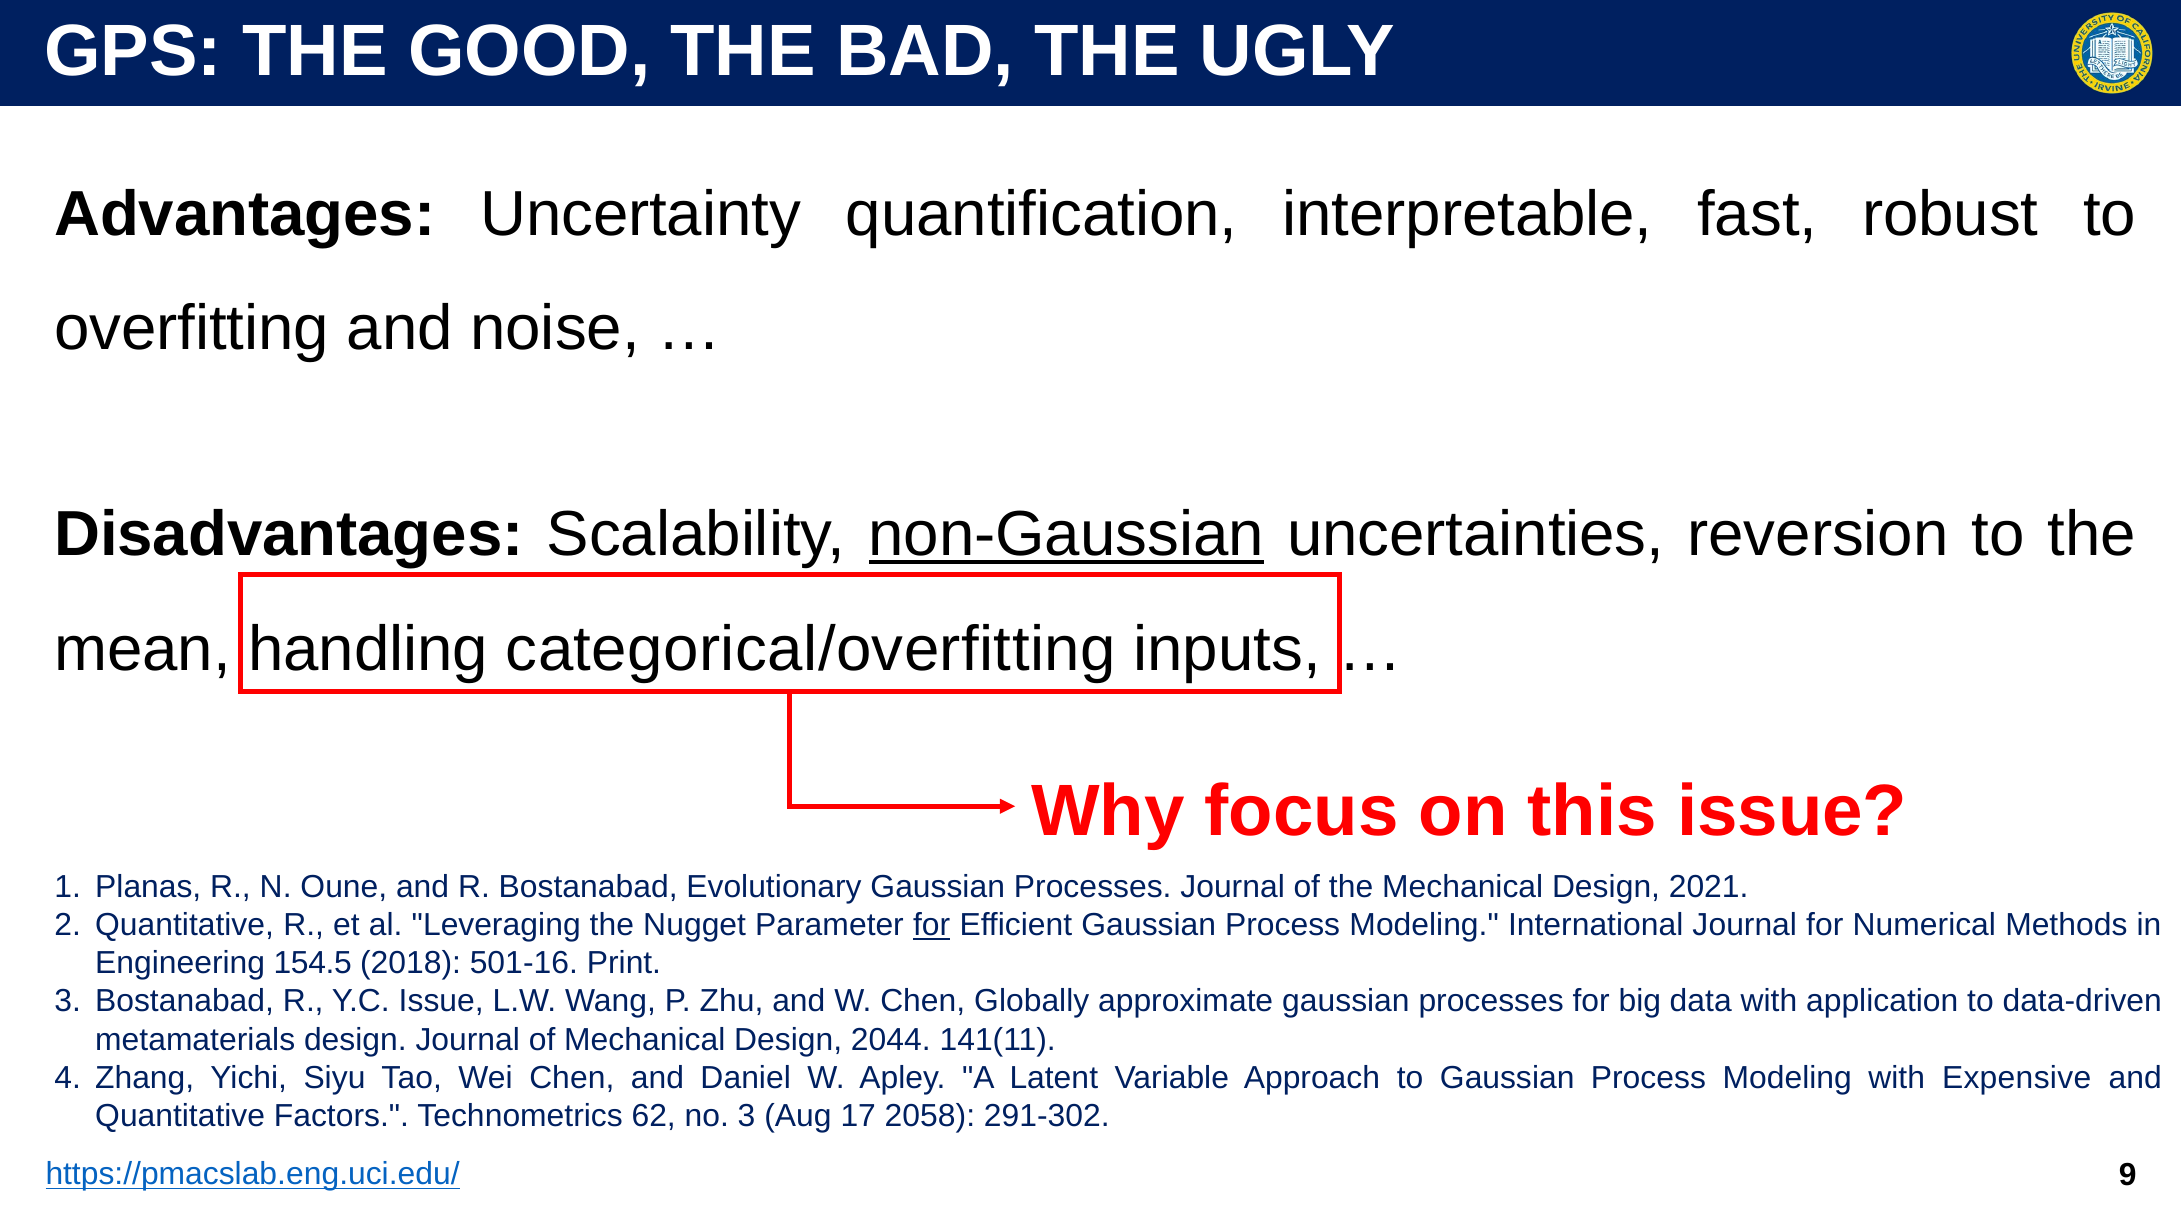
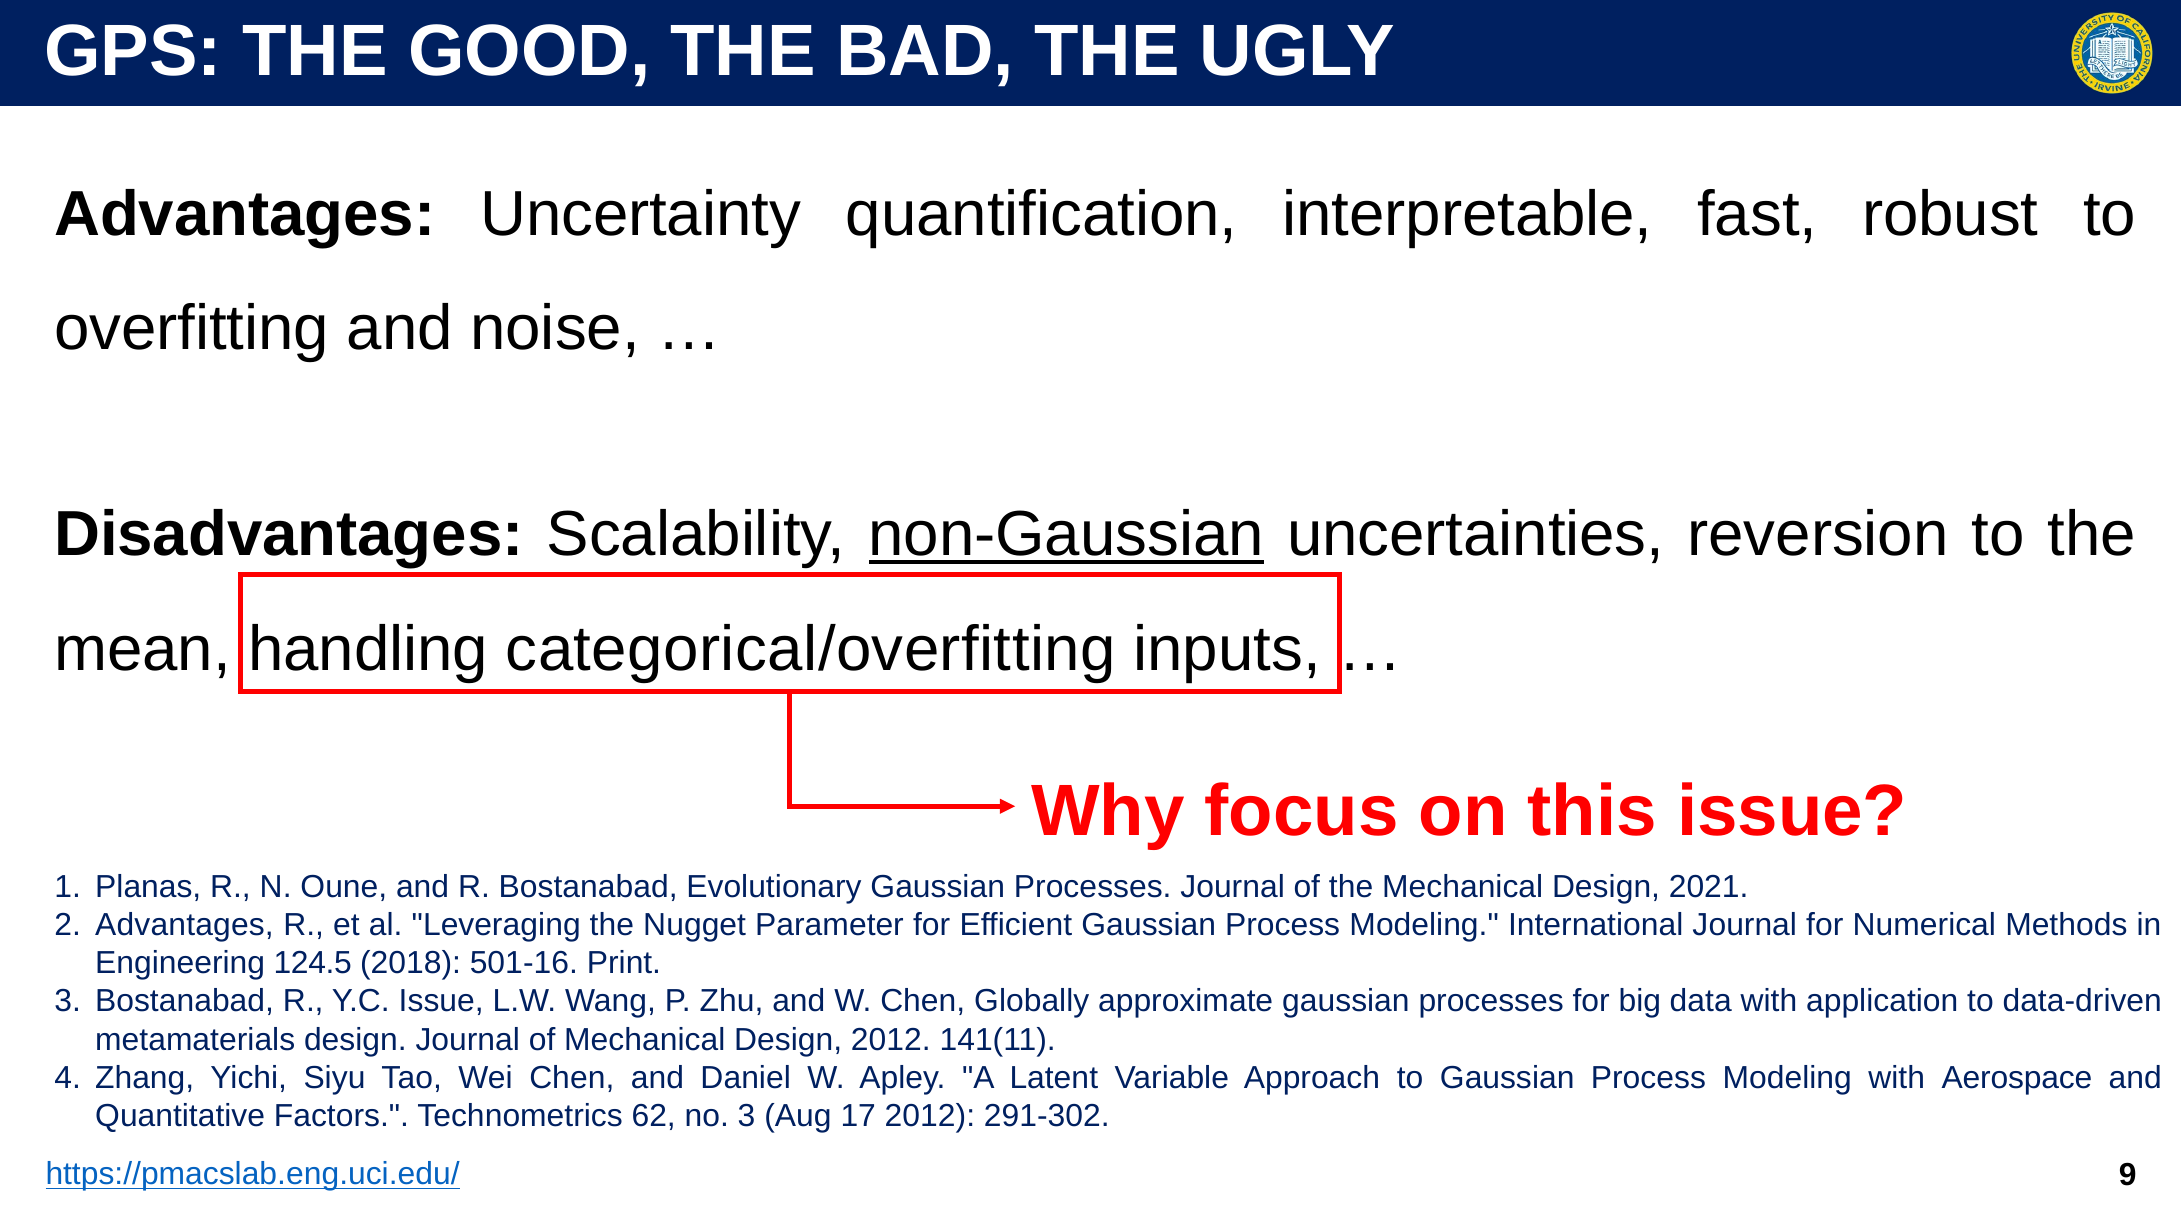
Quantitative at (185, 925): Quantitative -> Advantages
for at (932, 925) underline: present -> none
154.5: 154.5 -> 124.5
Design 2044: 2044 -> 2012
Expensive: Expensive -> Aerospace
17 2058: 2058 -> 2012
